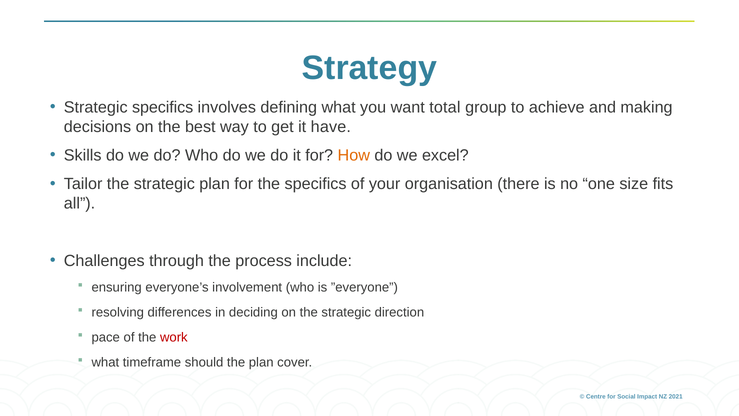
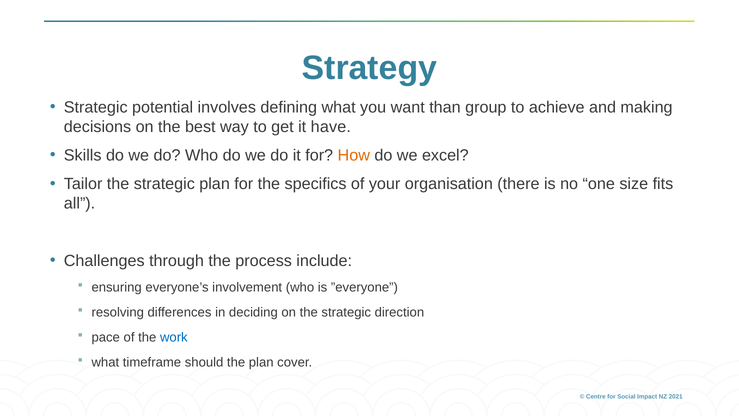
Strategic specifics: specifics -> potential
total: total -> than
work colour: red -> blue
